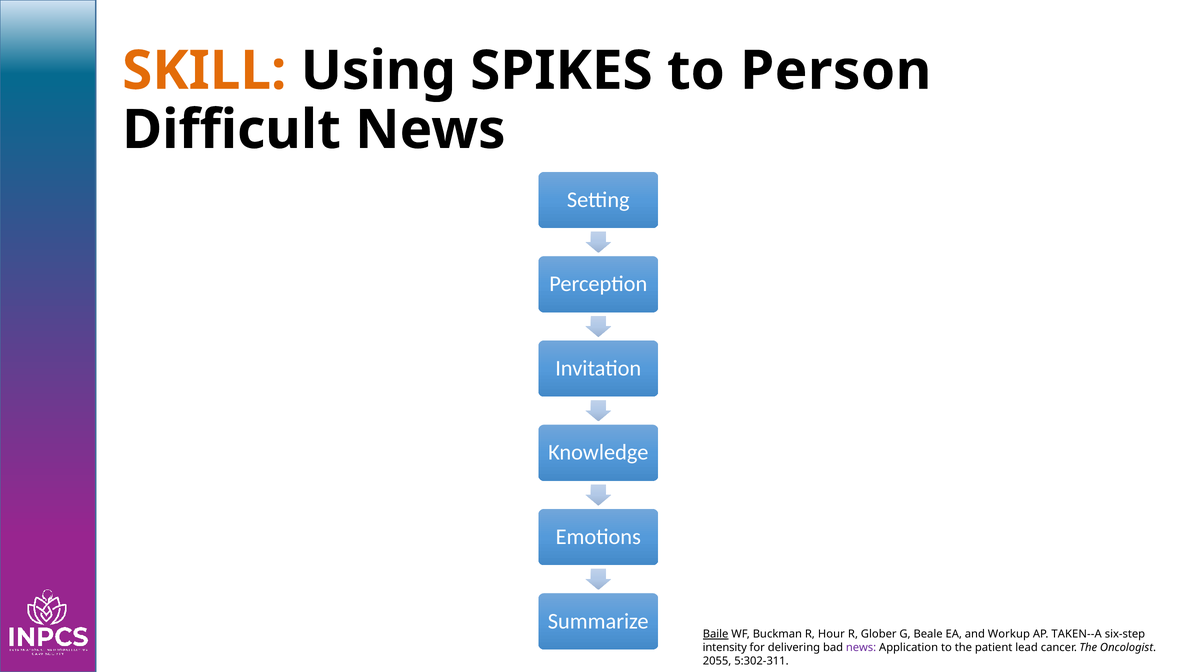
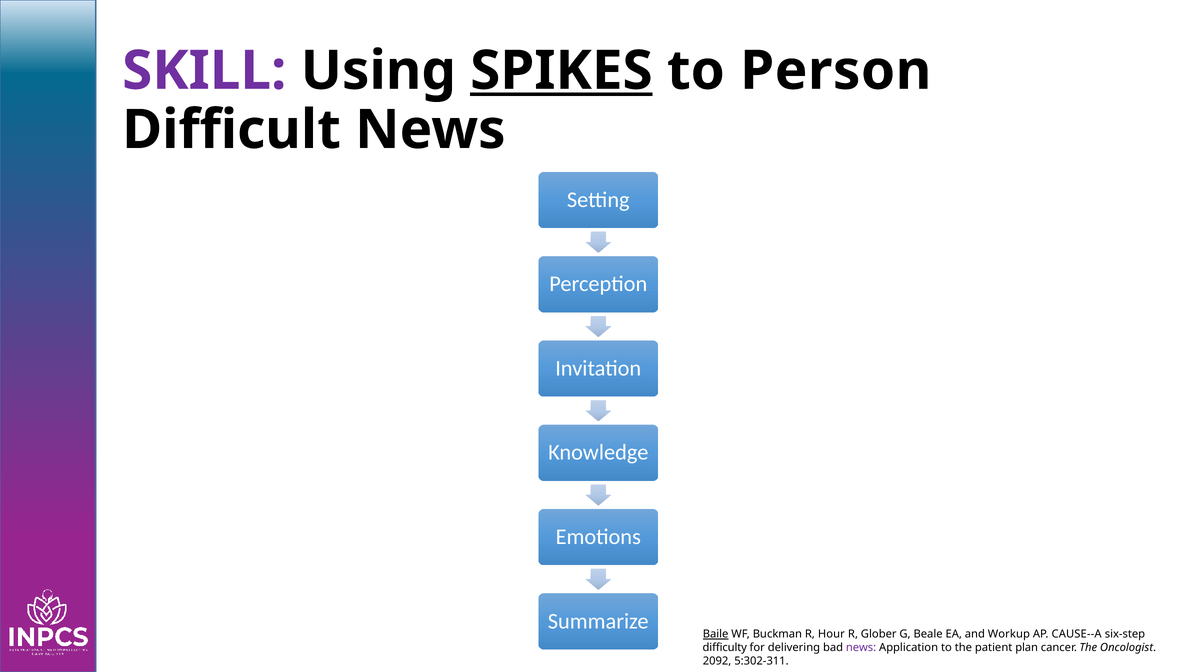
SKILL colour: orange -> purple
SPIKES underline: none -> present
TAKEN--A: TAKEN--A -> CAUSE--A
intensity: intensity -> difficulty
lead: lead -> plan
2055: 2055 -> 2092
